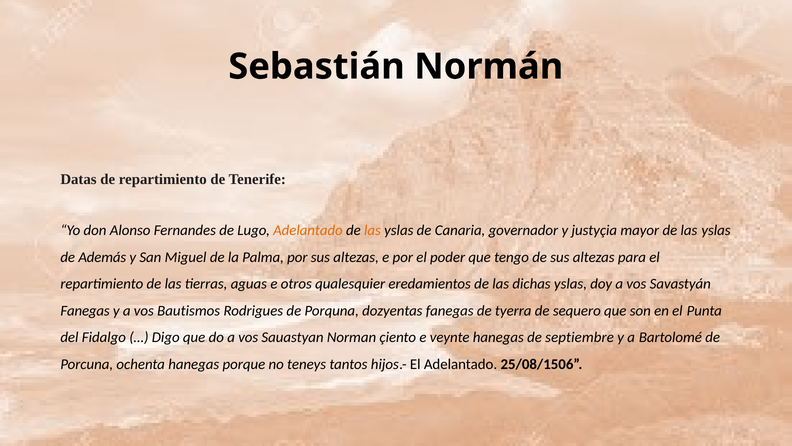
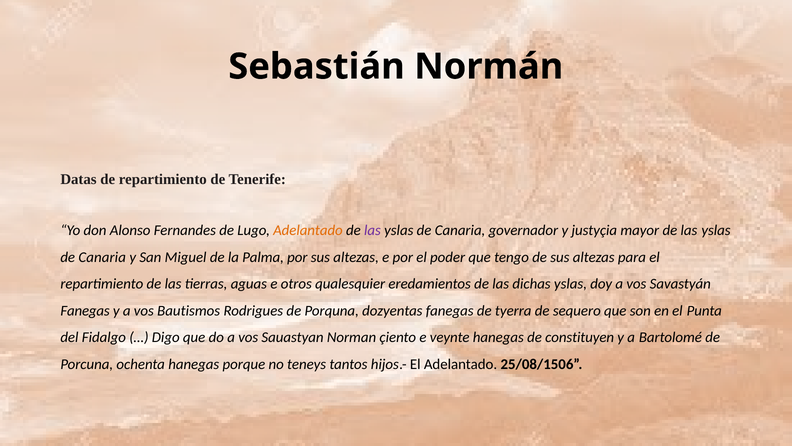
las at (372, 230) colour: orange -> purple
Además at (102, 257): Además -> Canaria
septiembre: septiembre -> constituyen
